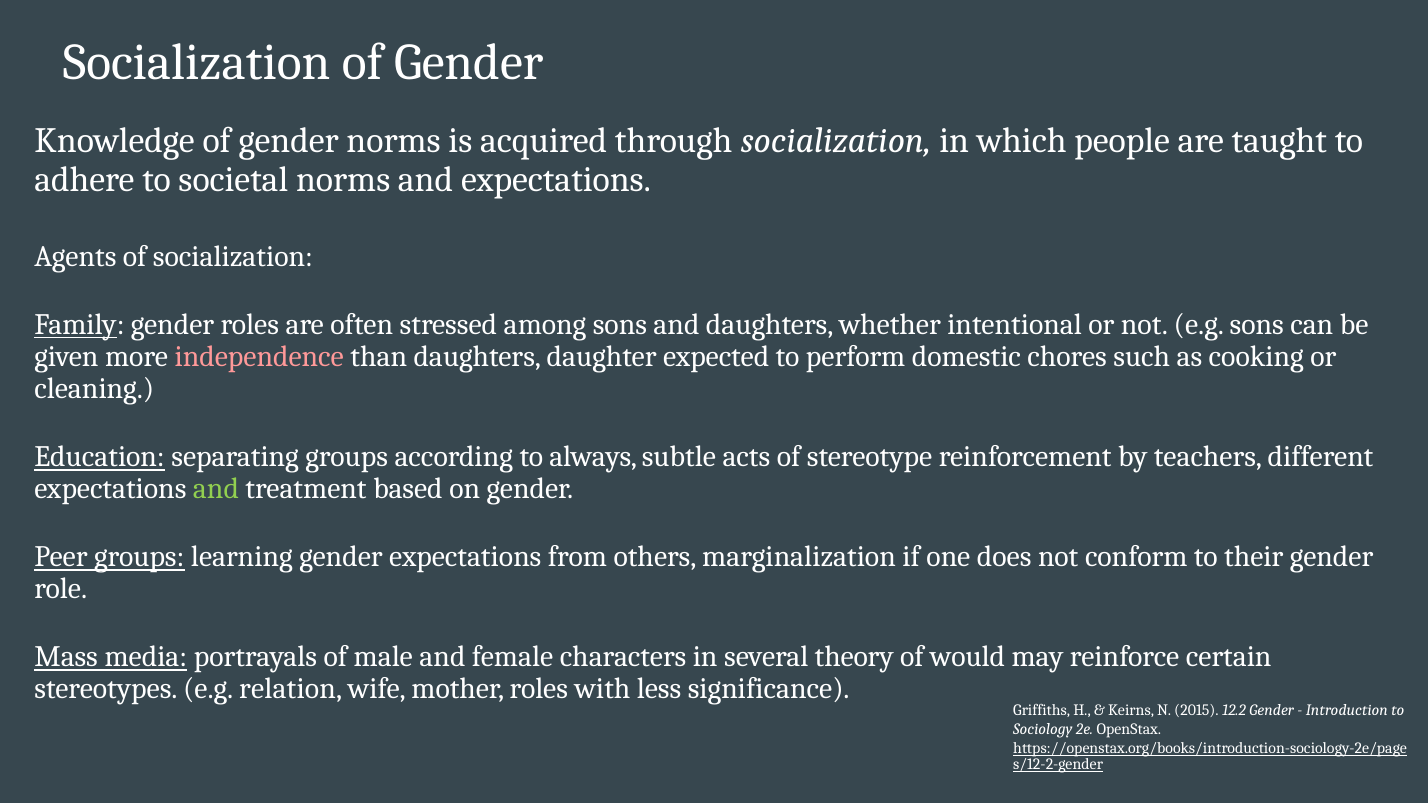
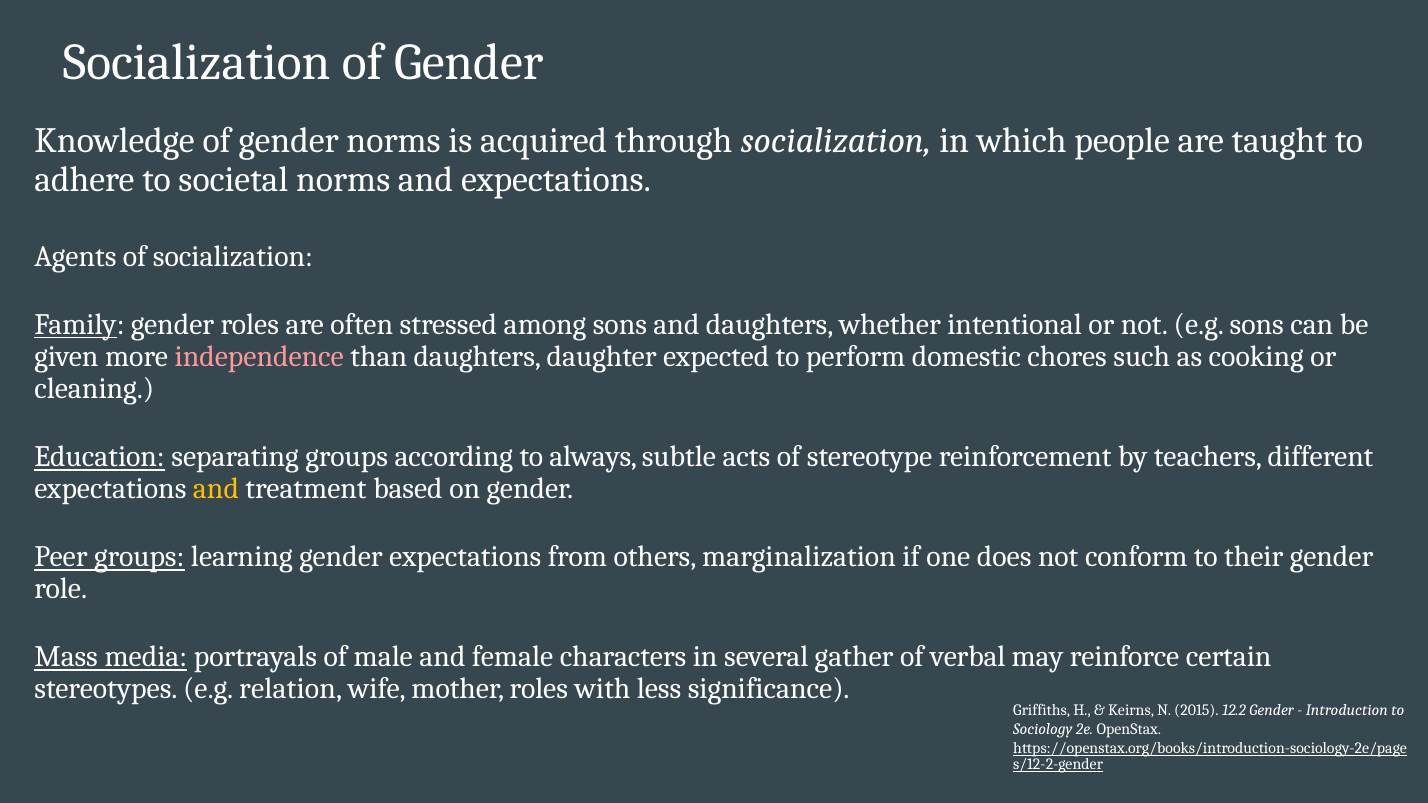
and at (216, 489) colour: light green -> yellow
theory: theory -> gather
would: would -> verbal
